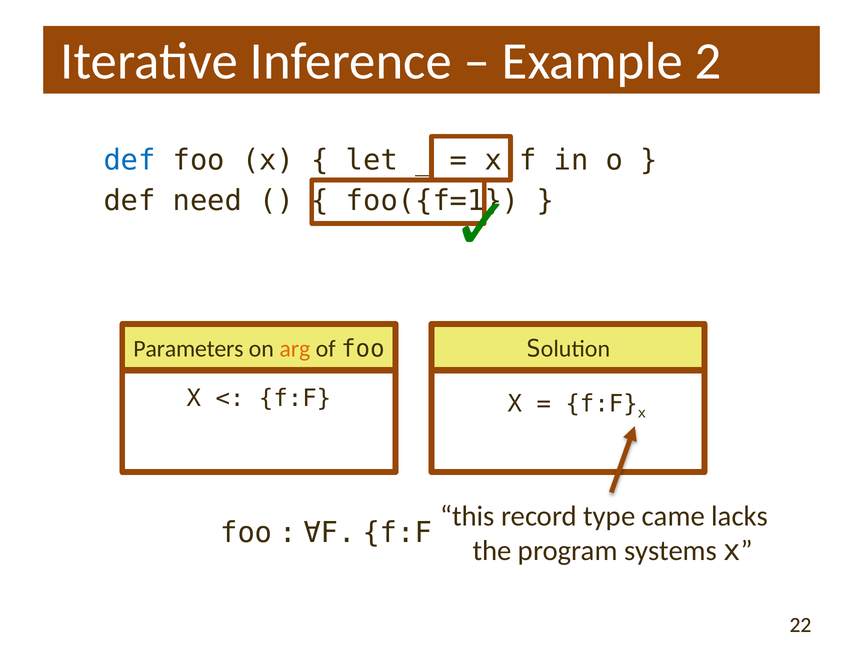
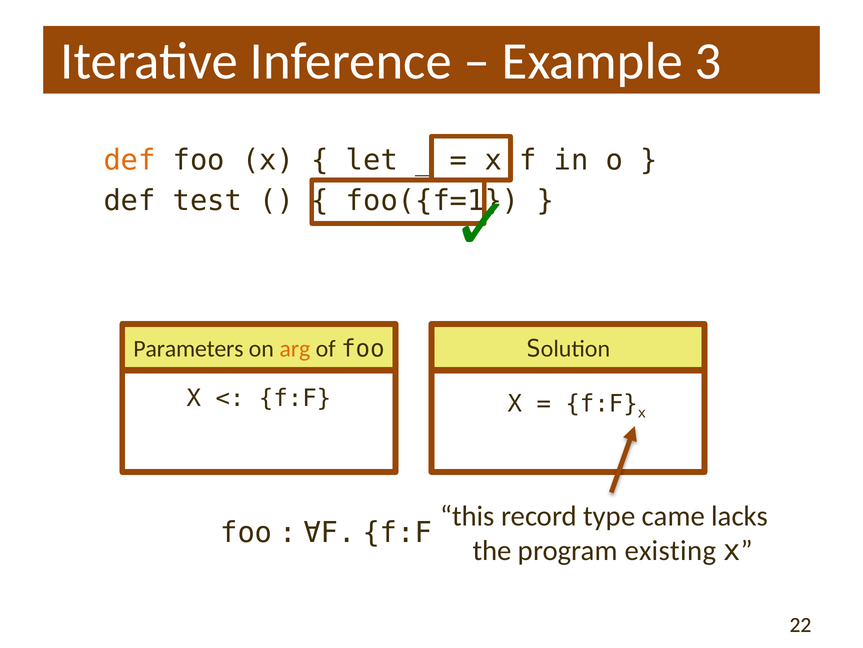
2: 2 -> 3
def at (130, 160) colour: blue -> orange
need: need -> test
systems: systems -> existing
